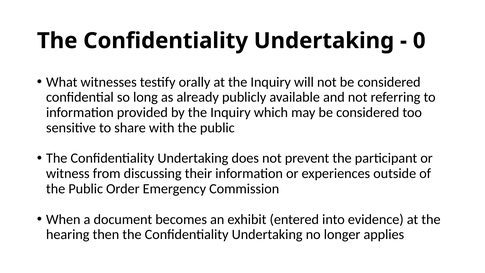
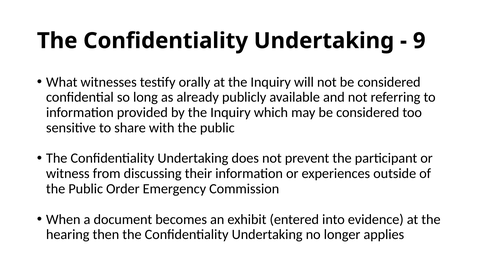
0: 0 -> 9
